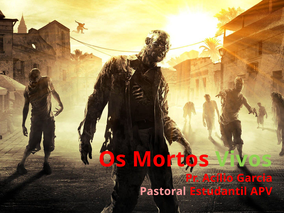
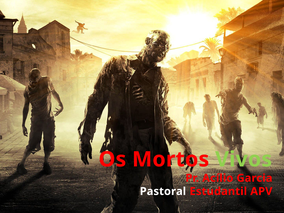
Pastoral colour: pink -> white
